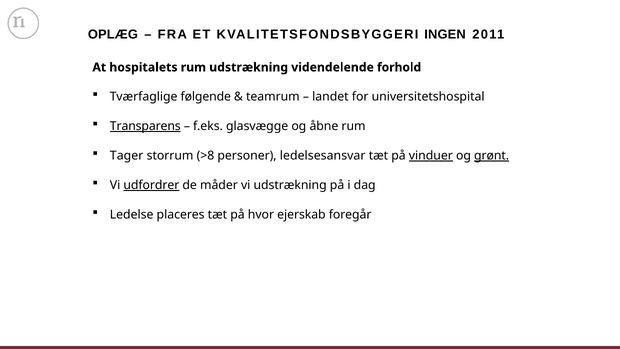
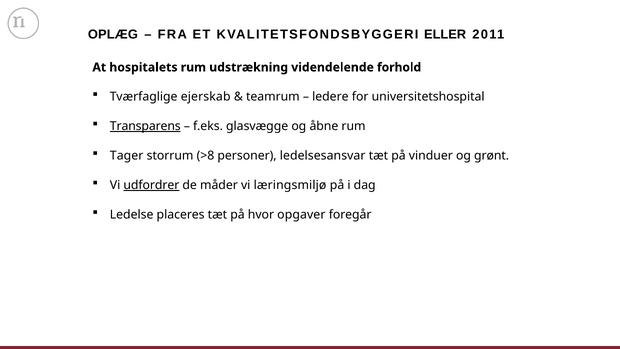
INGEN: INGEN -> ELLER
følgende: følgende -> ejerskab
landet: landet -> ledere
vinduer underline: present -> none
grønt underline: present -> none
vi udstrækning: udstrækning -> læringsmiljø
ejerskab: ejerskab -> opgaver
